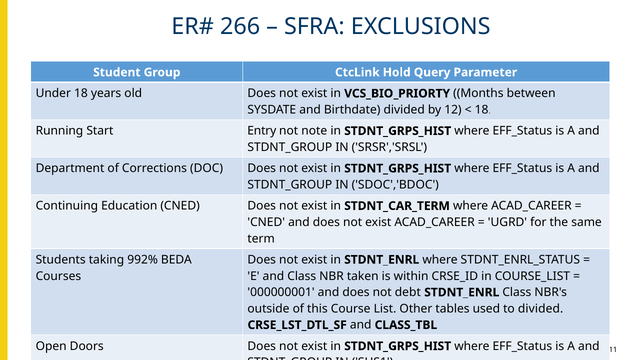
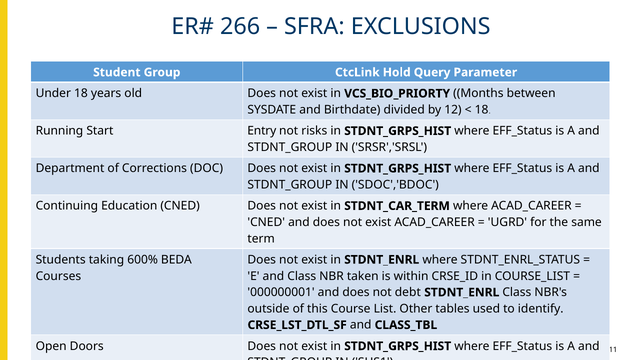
note: note -> risks
992%: 992% -> 600%
to divided: divided -> identify
